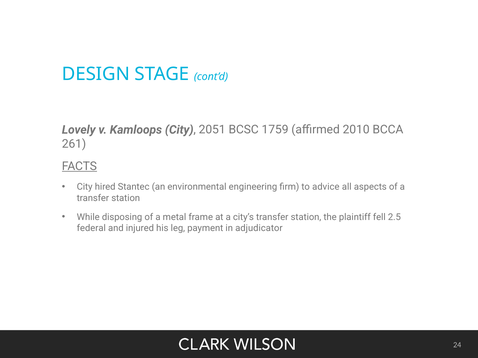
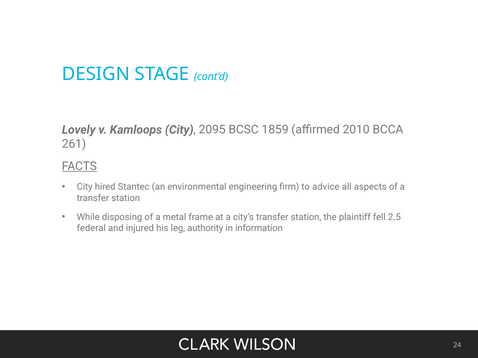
2051: 2051 -> 2095
1759: 1759 -> 1859
payment: payment -> authority
adjudicator: adjudicator -> information
